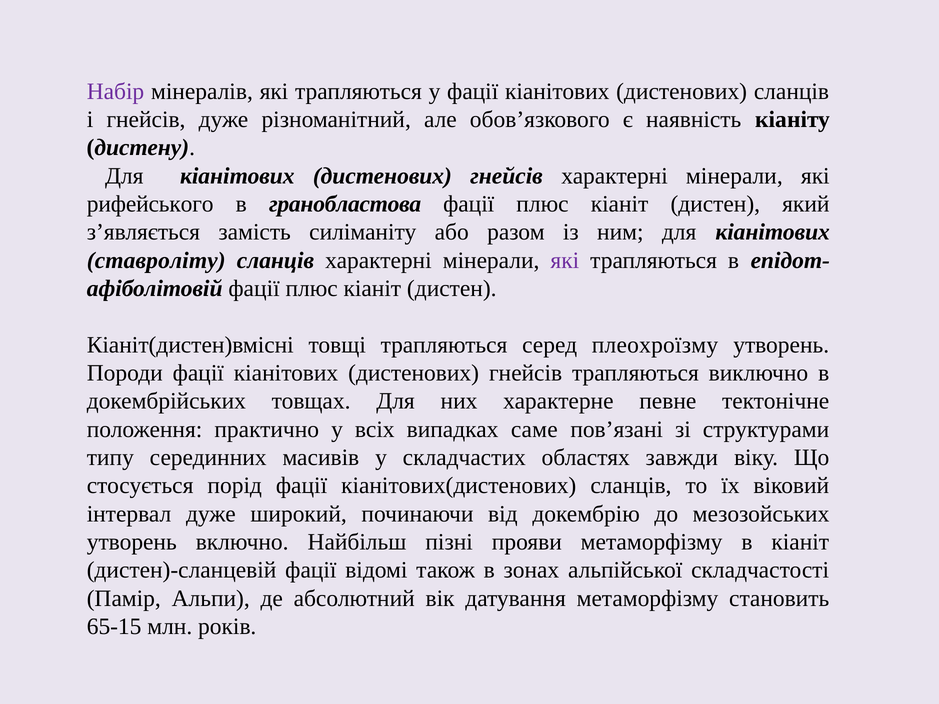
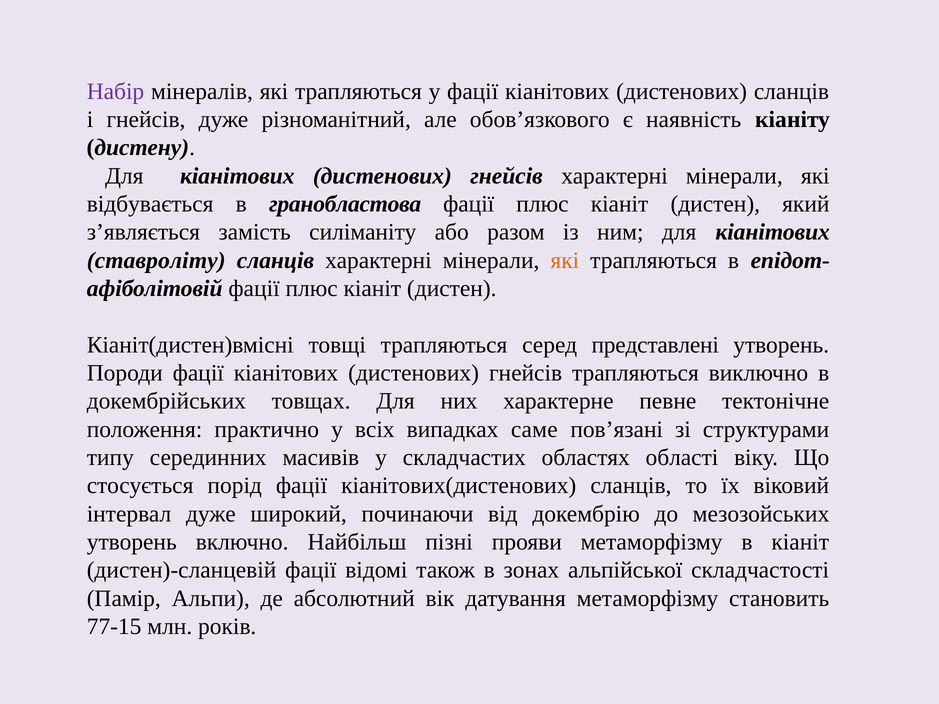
рифейського: рифейського -> відбувається
які at (565, 260) colour: purple -> orange
плеохроїзму: плеохроїзму -> представлені
завжди: завжди -> області
65-15: 65-15 -> 77-15
